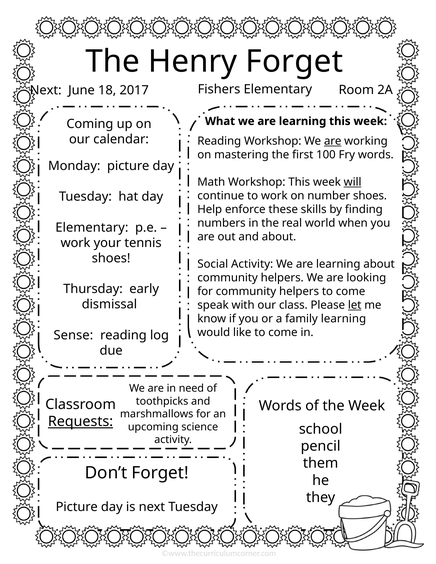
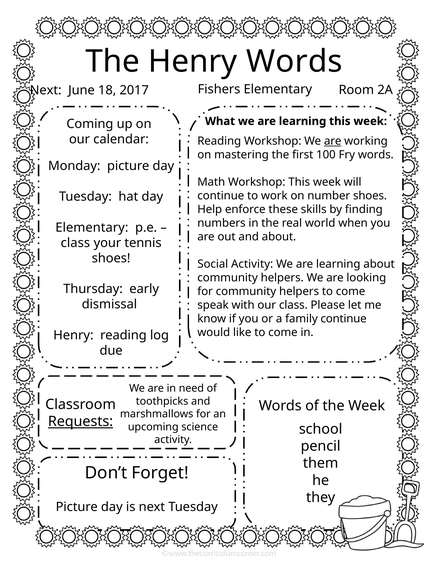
Henry Forget: Forget -> Words
will underline: present -> none
work at (75, 243): work -> class
let underline: present -> none
family learning: learning -> continue
Sense at (73, 335): Sense -> Henry
